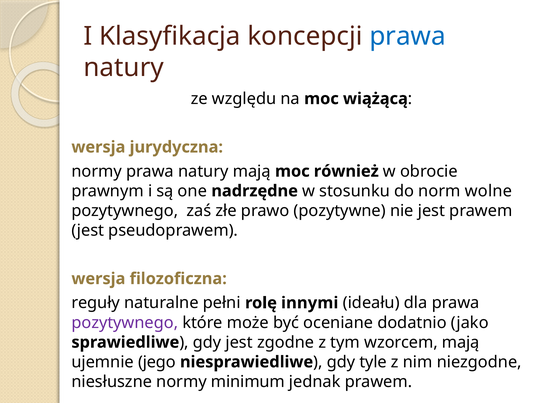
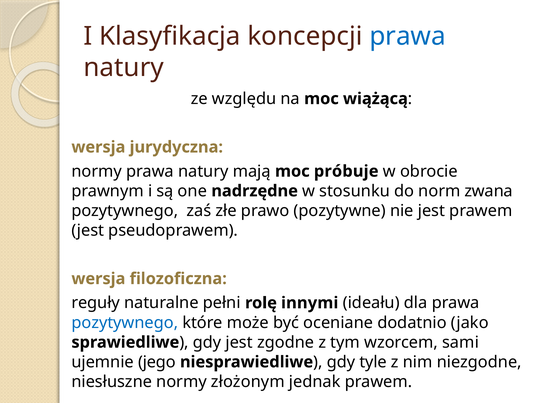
również: również -> próbuje
wolne: wolne -> zwana
pozytywnego at (125, 322) colour: purple -> blue
wzorcem mają: mają -> sami
minimum: minimum -> złożonym
